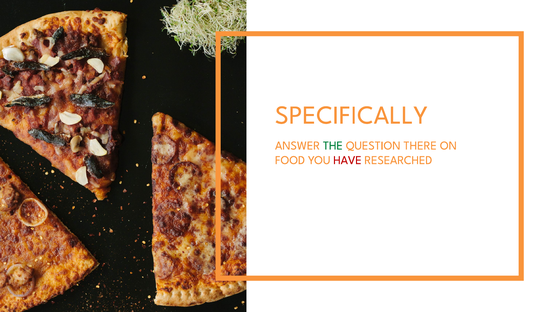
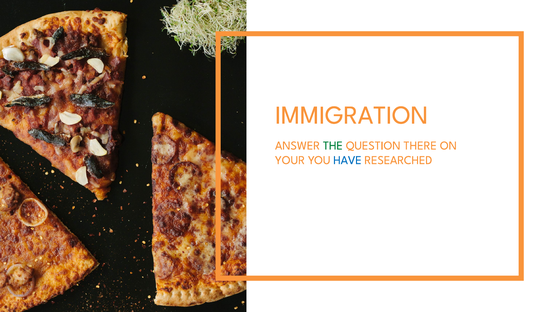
SPECIFICALLY: SPECIFICALLY -> IMMIGRATION
FOOD: FOOD -> YOUR
HAVE colour: red -> blue
